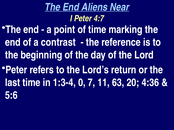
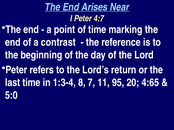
Aliens: Aliens -> Arises
0: 0 -> 8
63: 63 -> 95
4:36: 4:36 -> 4:65
5:6: 5:6 -> 5:0
